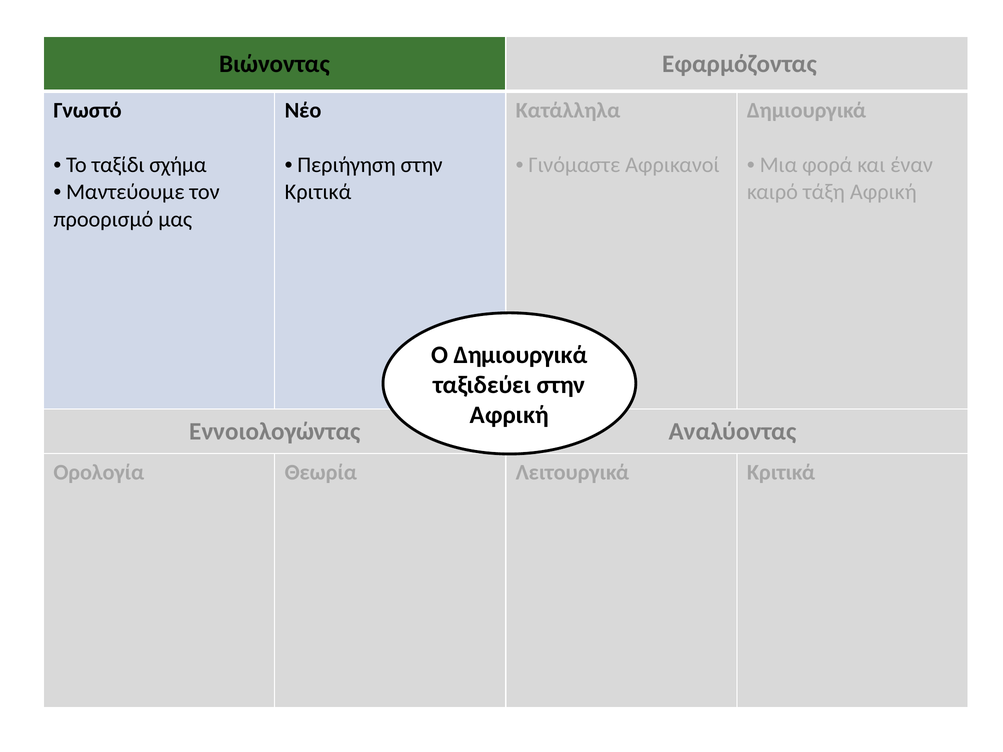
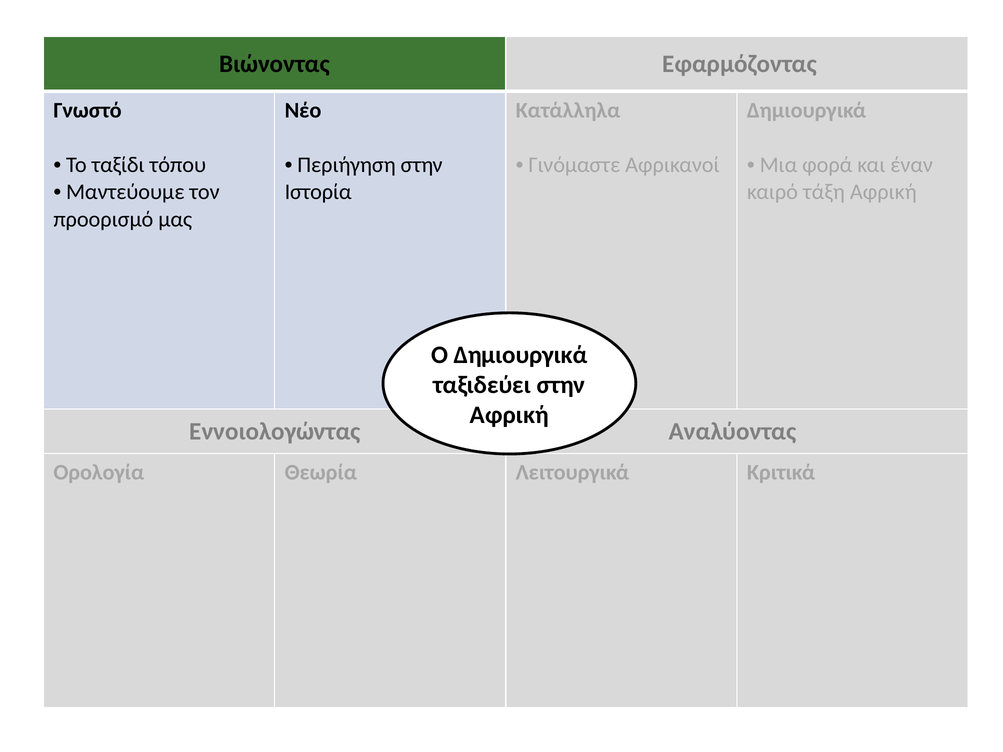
σχήμα: σχήμα -> τόπου
Κριτικά at (318, 192): Κριτικά -> Ιστορία
